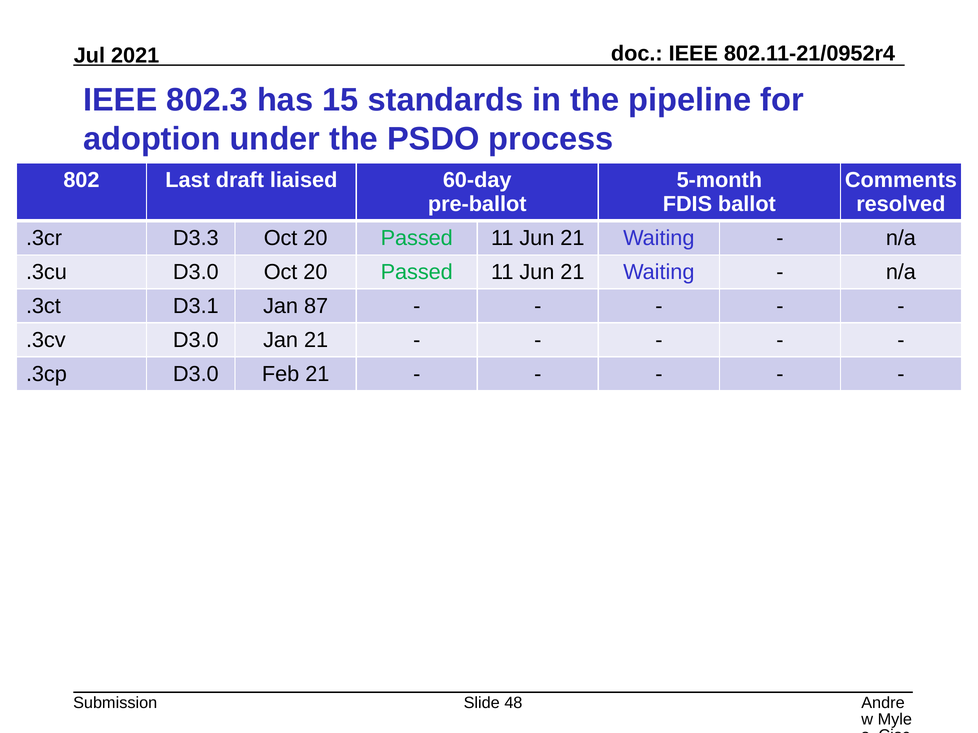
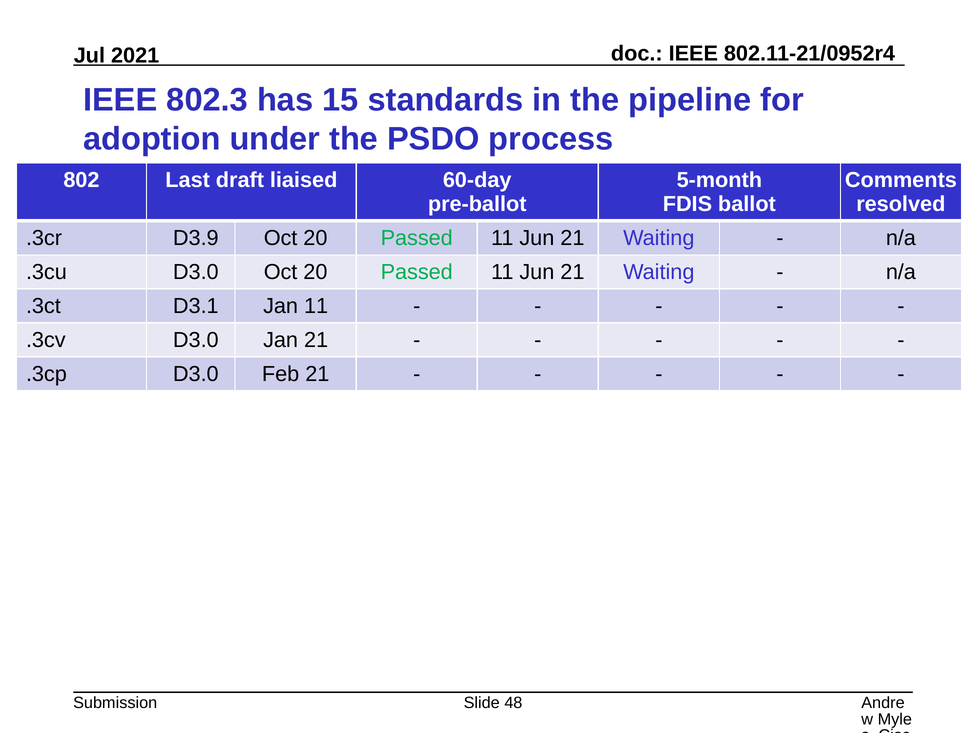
D3.3: D3.3 -> D3.9
Jan 87: 87 -> 11
